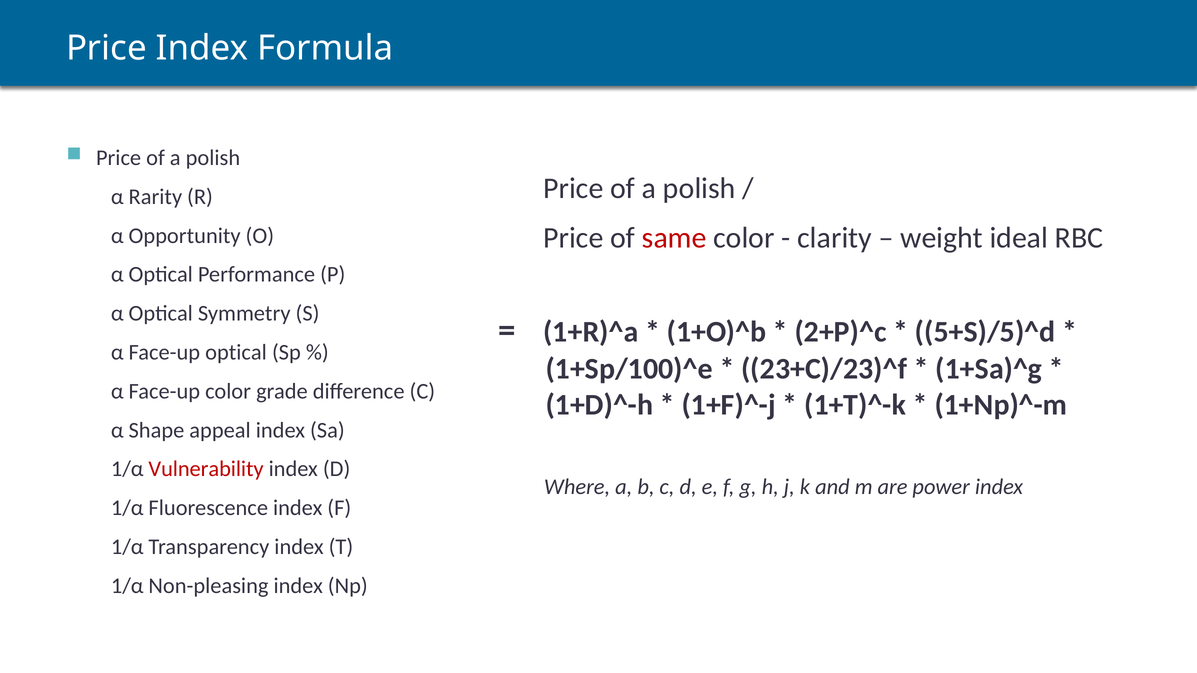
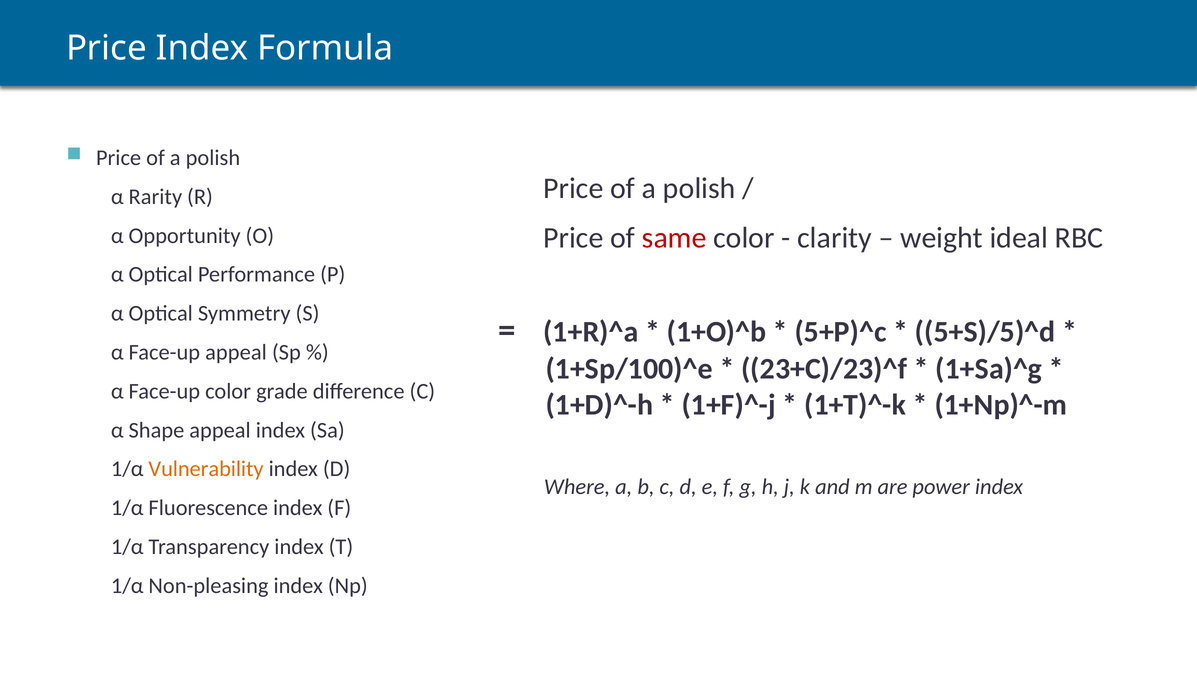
2+P)^c: 2+P)^c -> 5+P)^c
Face-up optical: optical -> appeal
Vulnerability colour: red -> orange
